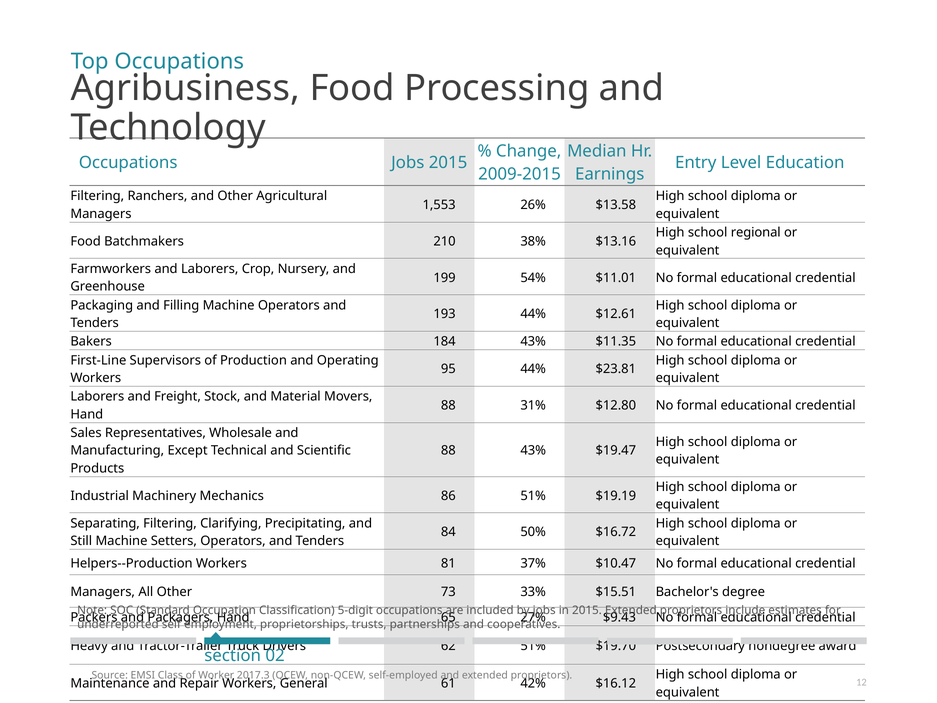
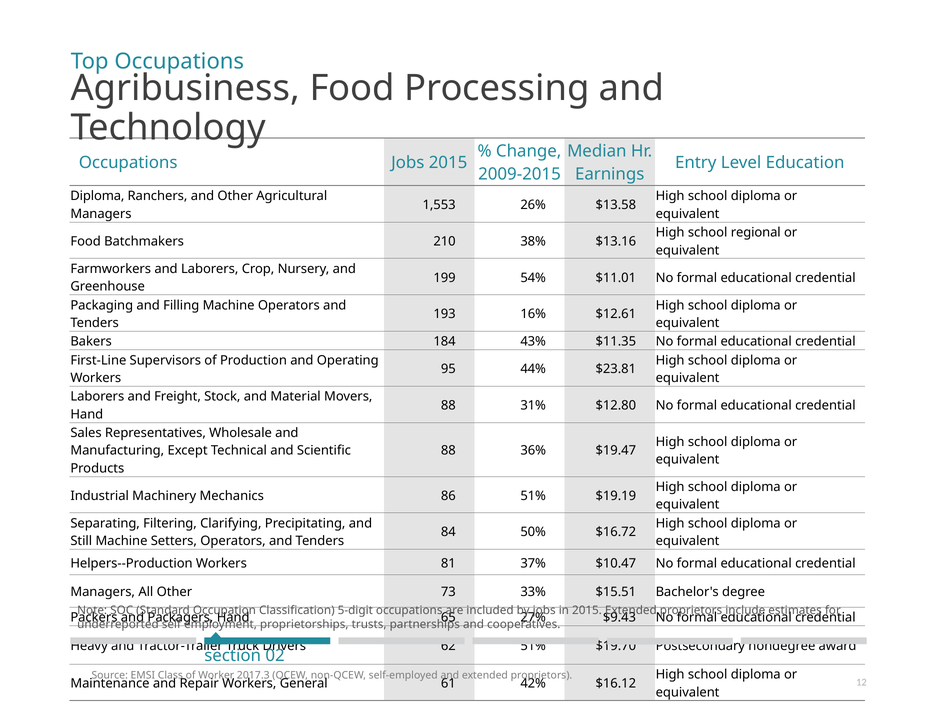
Filtering at (97, 196): Filtering -> Diploma
193 44%: 44% -> 16%
88 43%: 43% -> 36%
